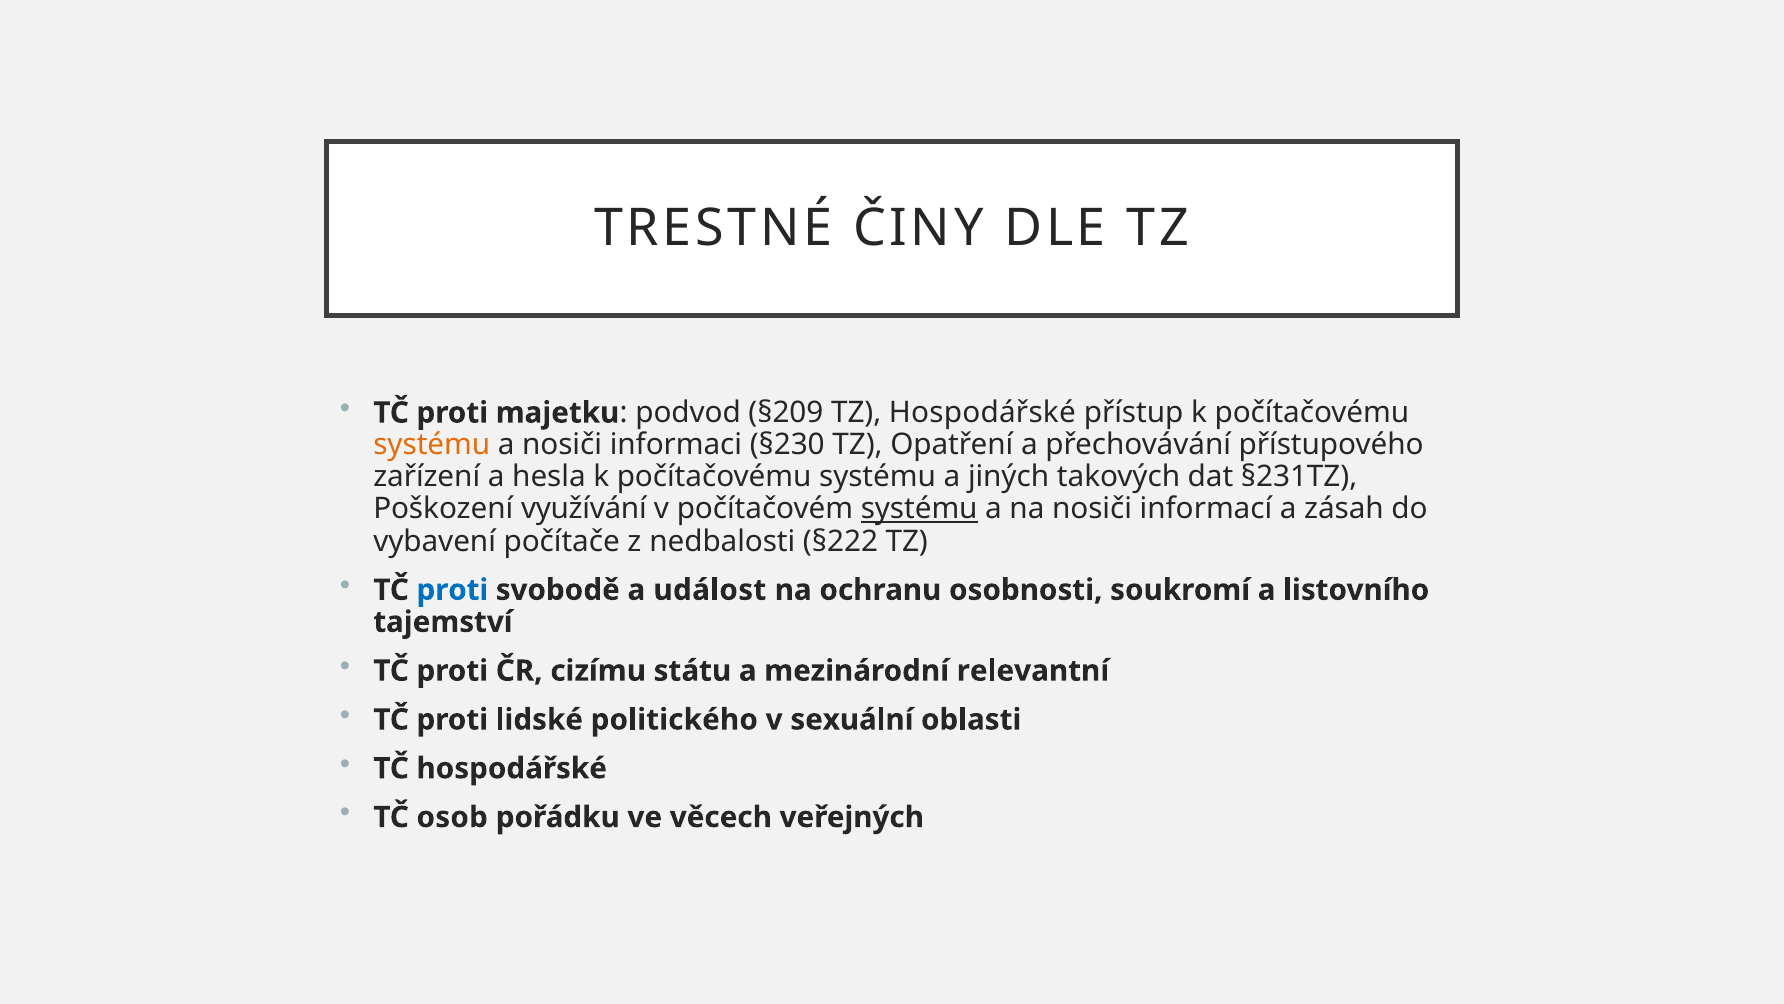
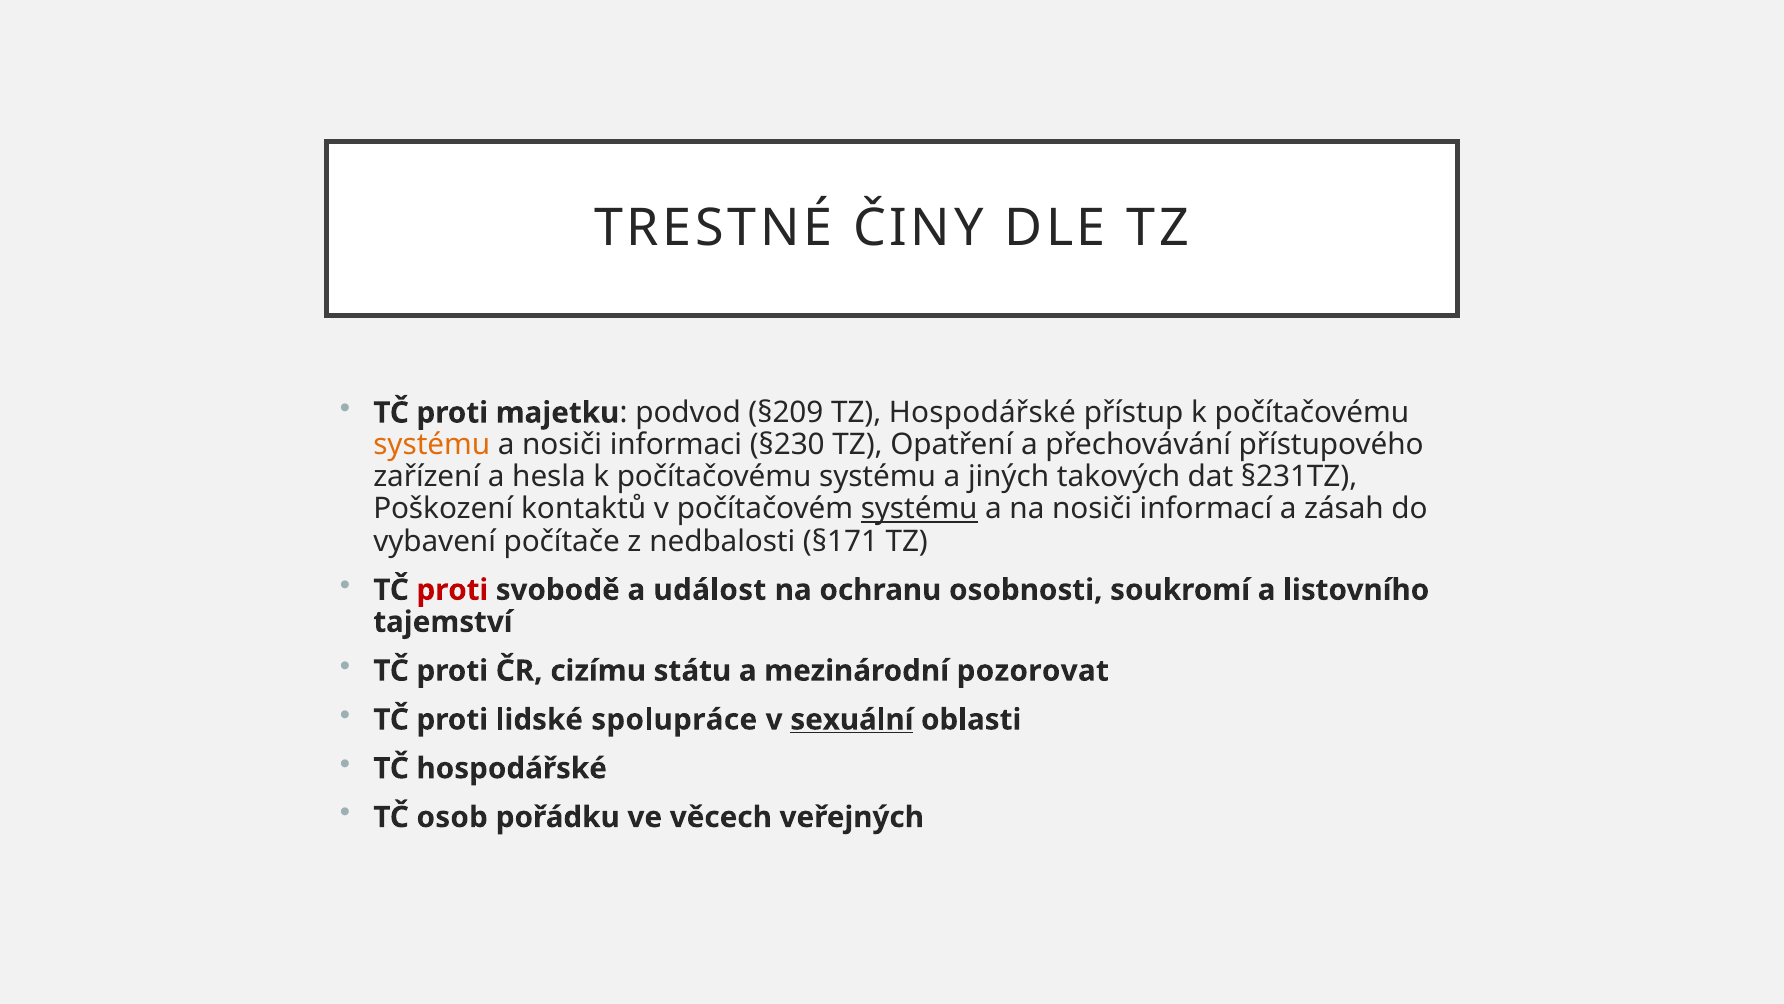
využívání: využívání -> kontaktů
§222: §222 -> §171
proti at (452, 590) colour: blue -> red
relevantní: relevantní -> pozorovat
politického: politického -> spolupráce
sexuální underline: none -> present
